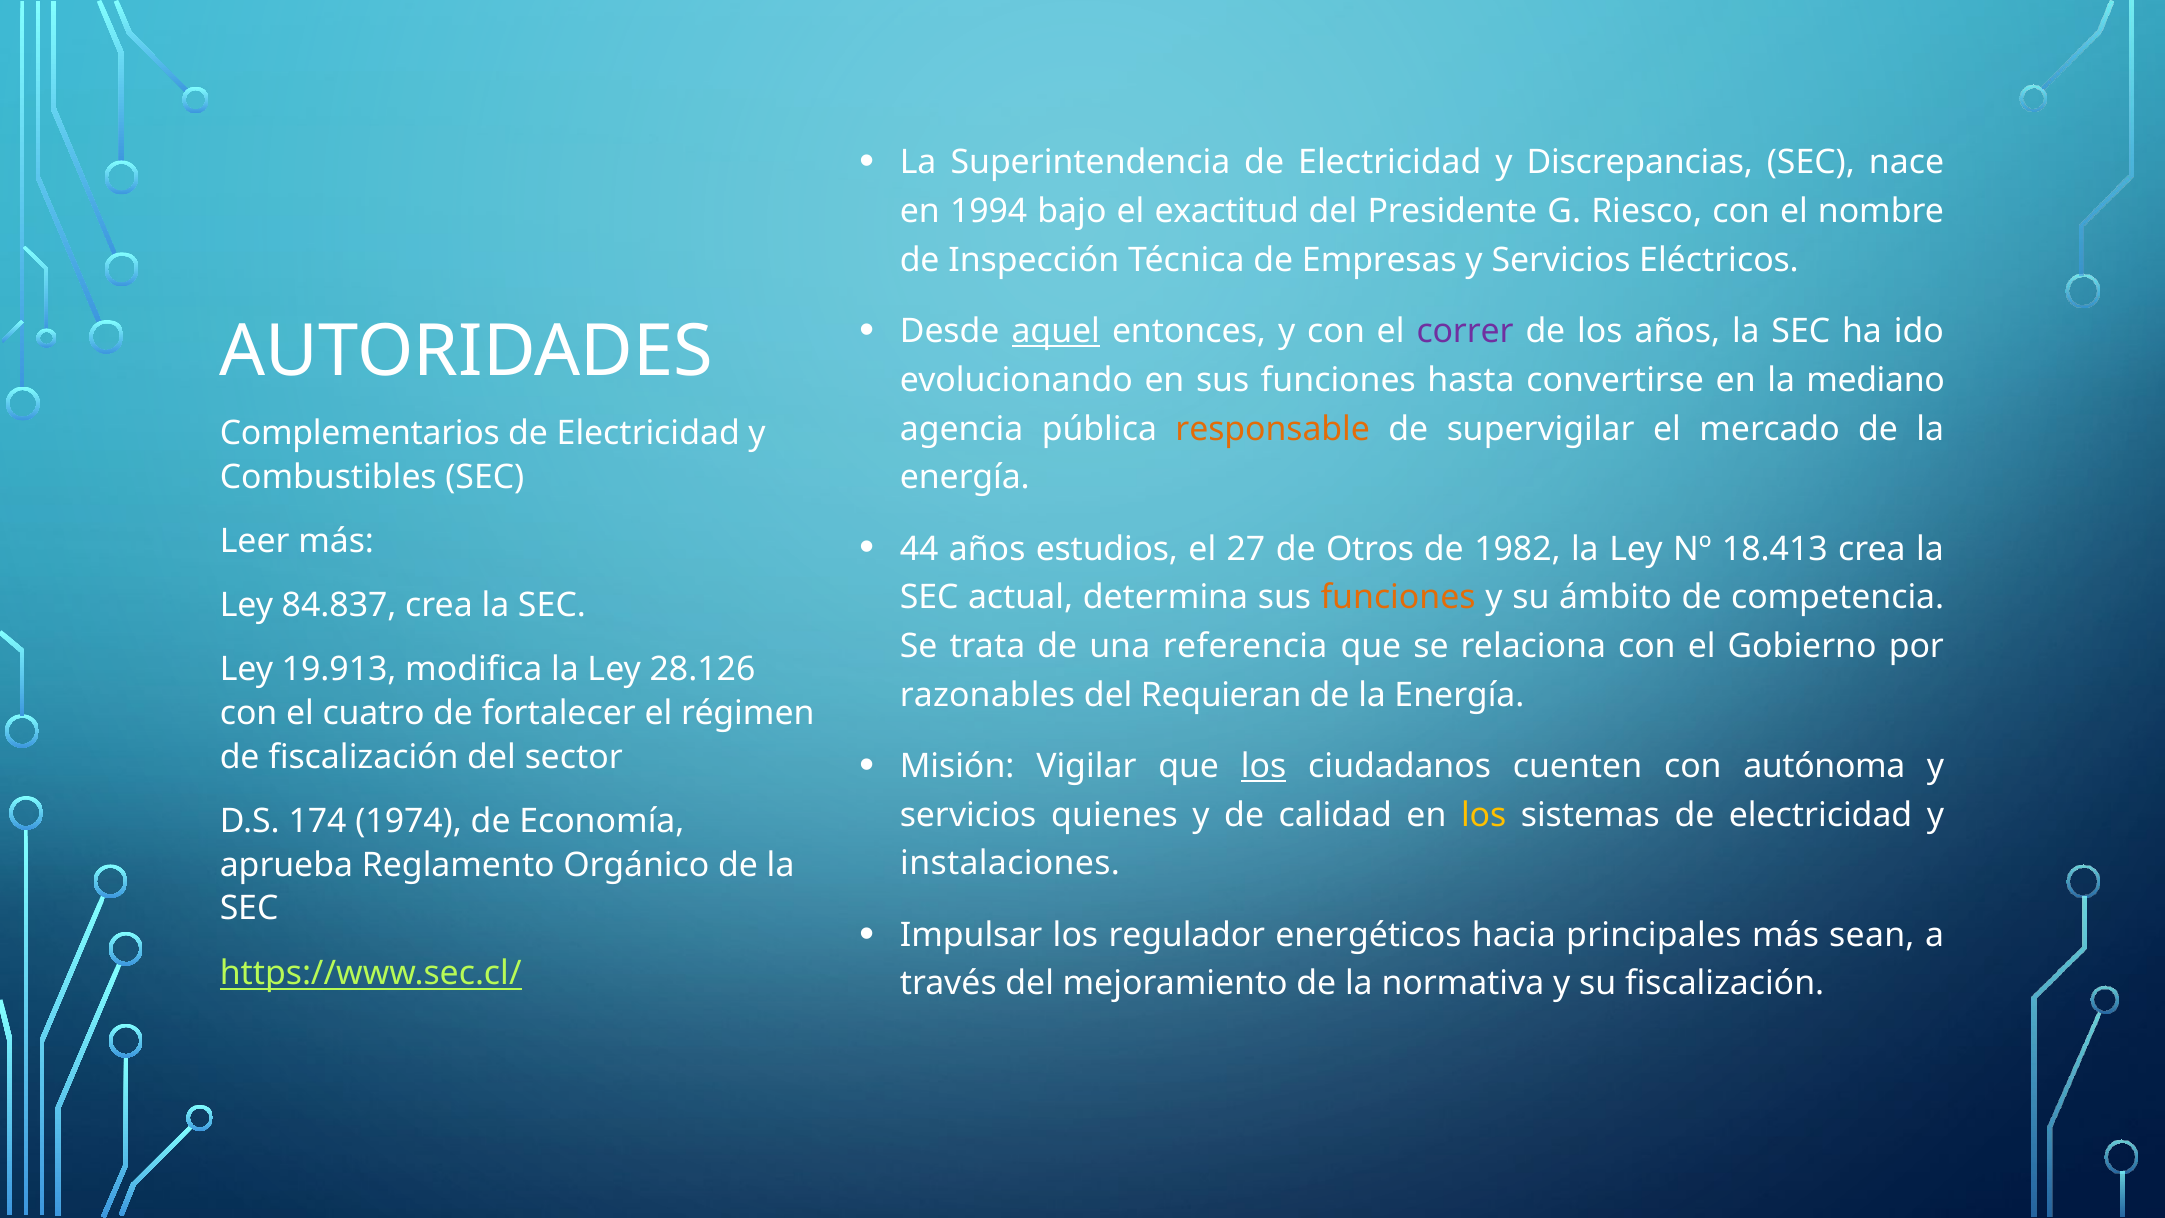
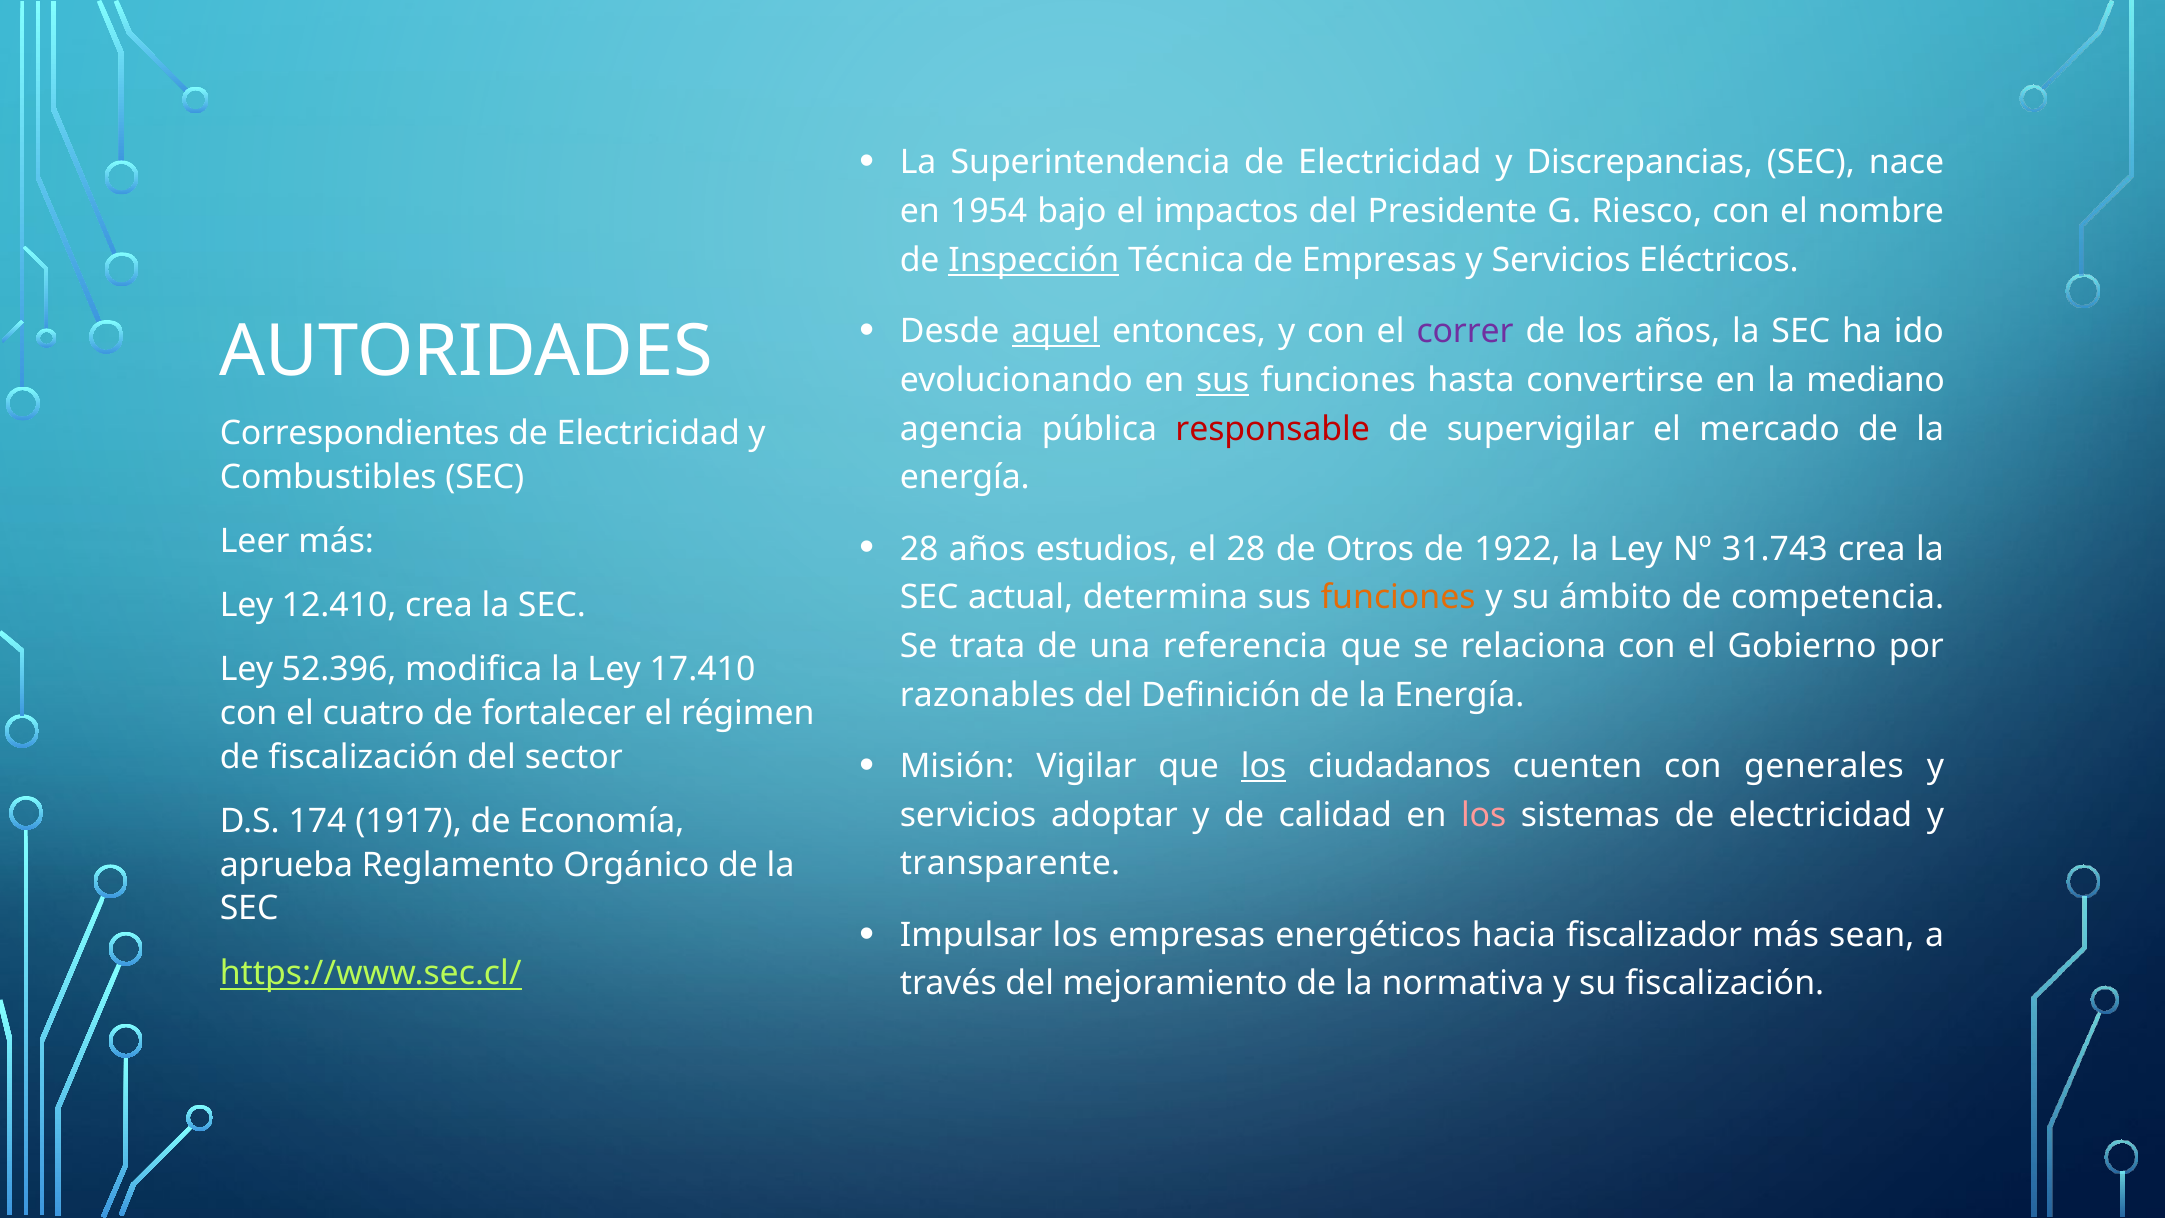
1994: 1994 -> 1954
exactitud: exactitud -> impactos
Inspección underline: none -> present
sus at (1223, 380) underline: none -> present
responsable colour: orange -> red
Complementarios: Complementarios -> Correspondientes
44 at (919, 549): 44 -> 28
el 27: 27 -> 28
1982: 1982 -> 1922
18.413: 18.413 -> 31.743
84.837: 84.837 -> 12.410
19.913: 19.913 -> 52.396
28.126: 28.126 -> 17.410
Requieran: Requieran -> Definición
autónoma: autónoma -> generales
quienes: quienes -> adoptar
los at (1484, 815) colour: yellow -> pink
1974: 1974 -> 1917
instalaciones: instalaciones -> transparente
los regulador: regulador -> empresas
principales: principales -> fiscalizador
